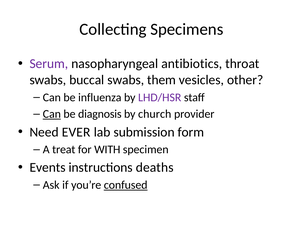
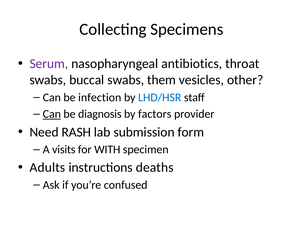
influenza: influenza -> infection
LHD/HSR colour: purple -> blue
church: church -> factors
EVER: EVER -> RASH
treat: treat -> visits
Events: Events -> Adults
confused underline: present -> none
